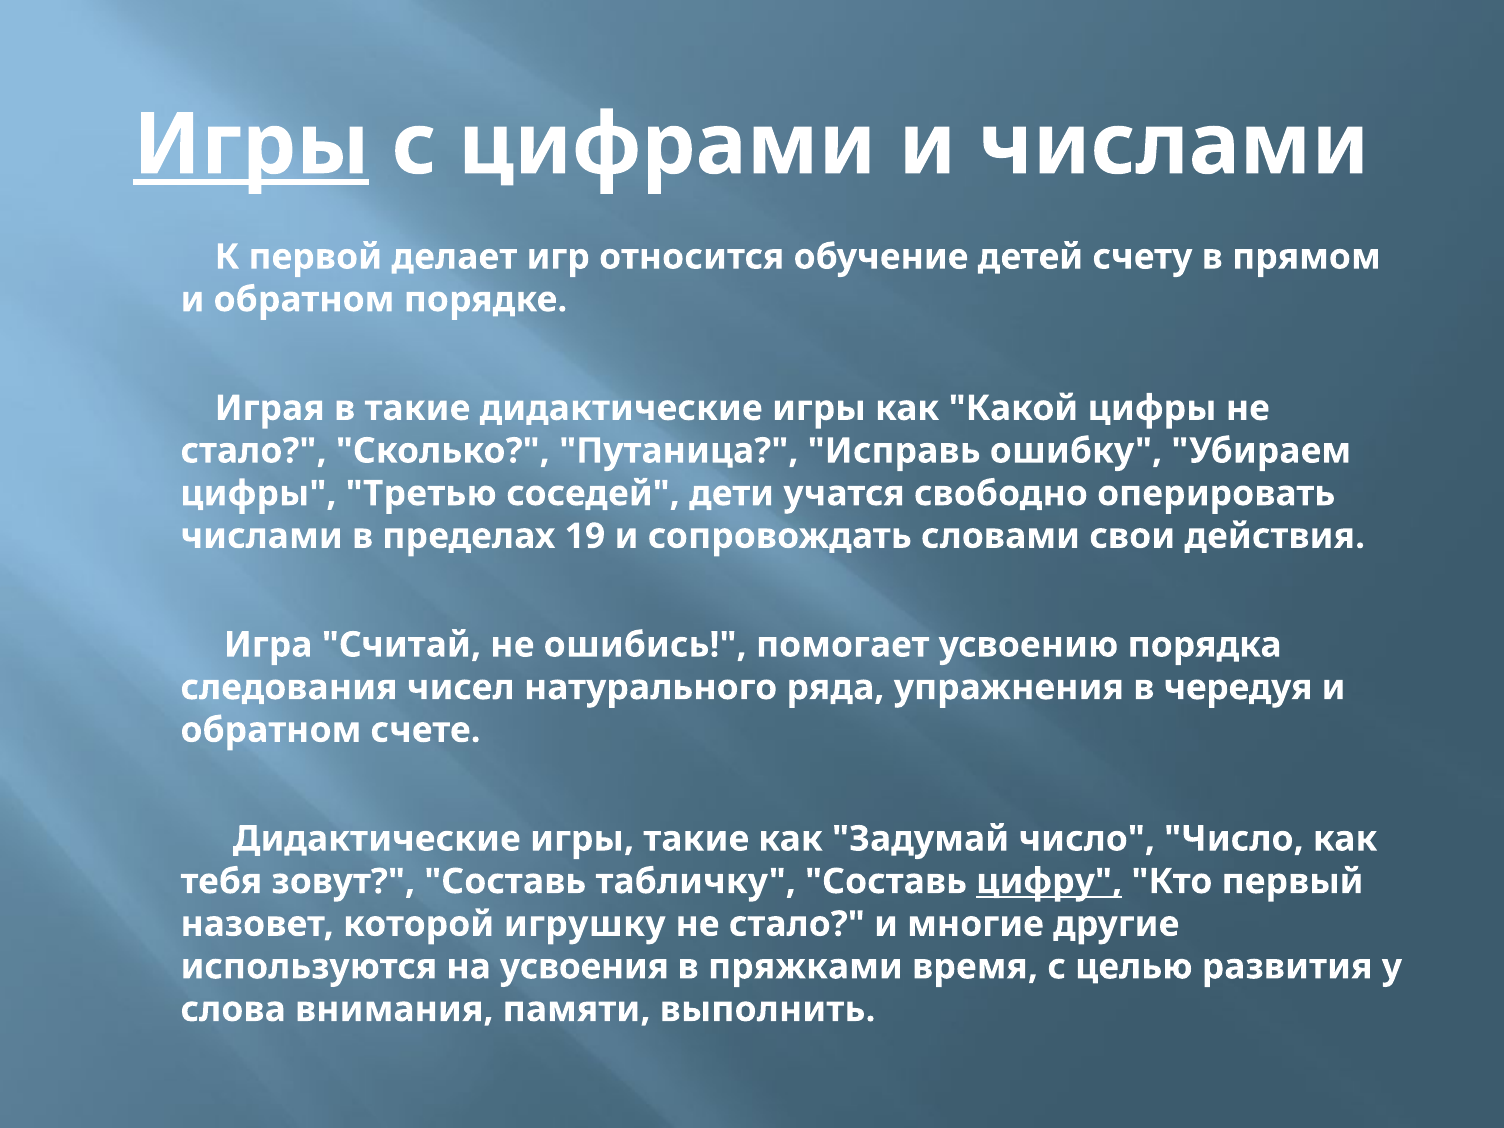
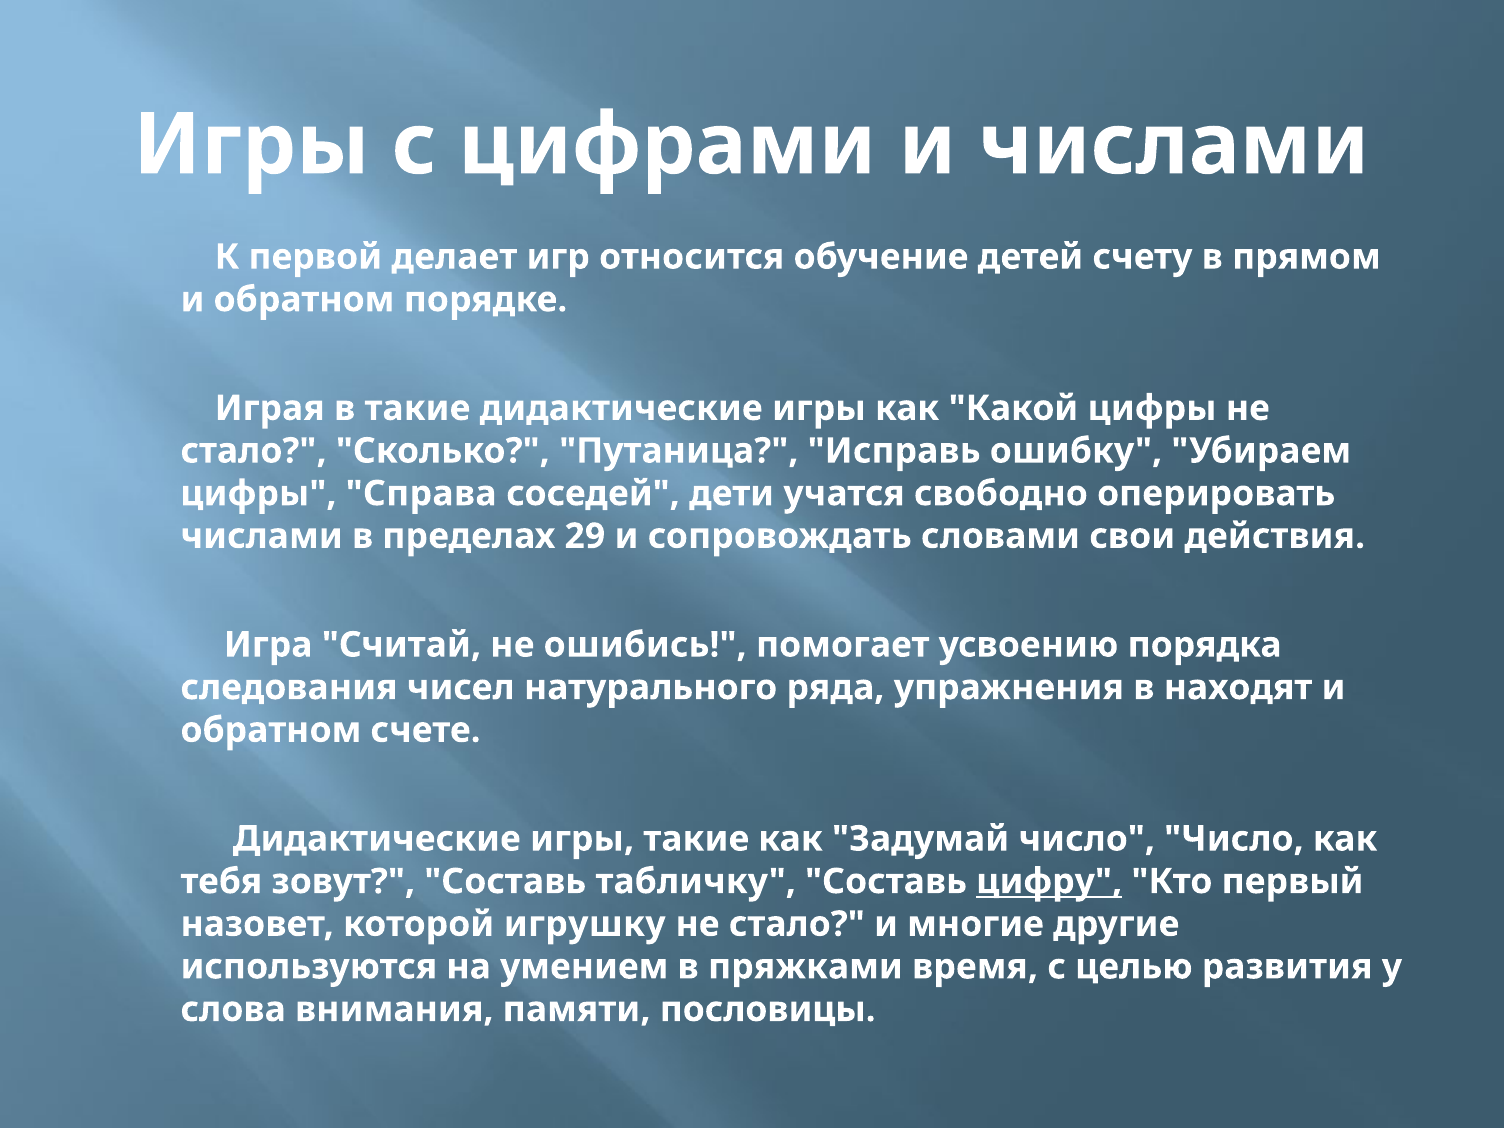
Игры at (251, 145) underline: present -> none
Третью: Третью -> Справа
19: 19 -> 29
чередуя: чередуя -> находят
усвоения: усвоения -> умением
выполнить: выполнить -> пословицы
